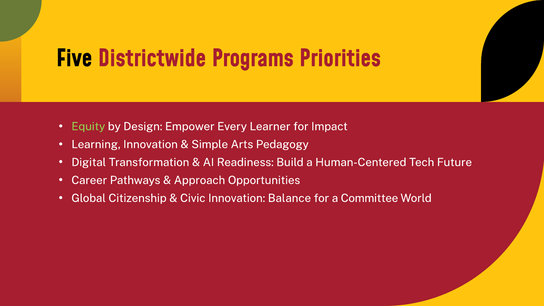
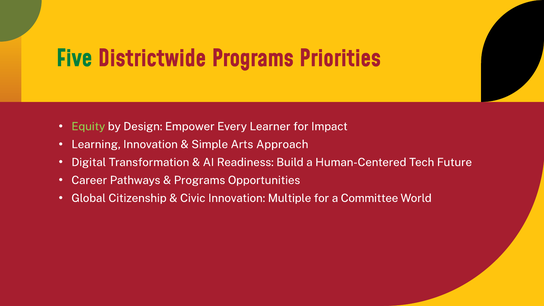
Five colour: black -> green
Pedagogy: Pedagogy -> Approach
Approach at (200, 180): Approach -> Programs
Balance: Balance -> Multiple
